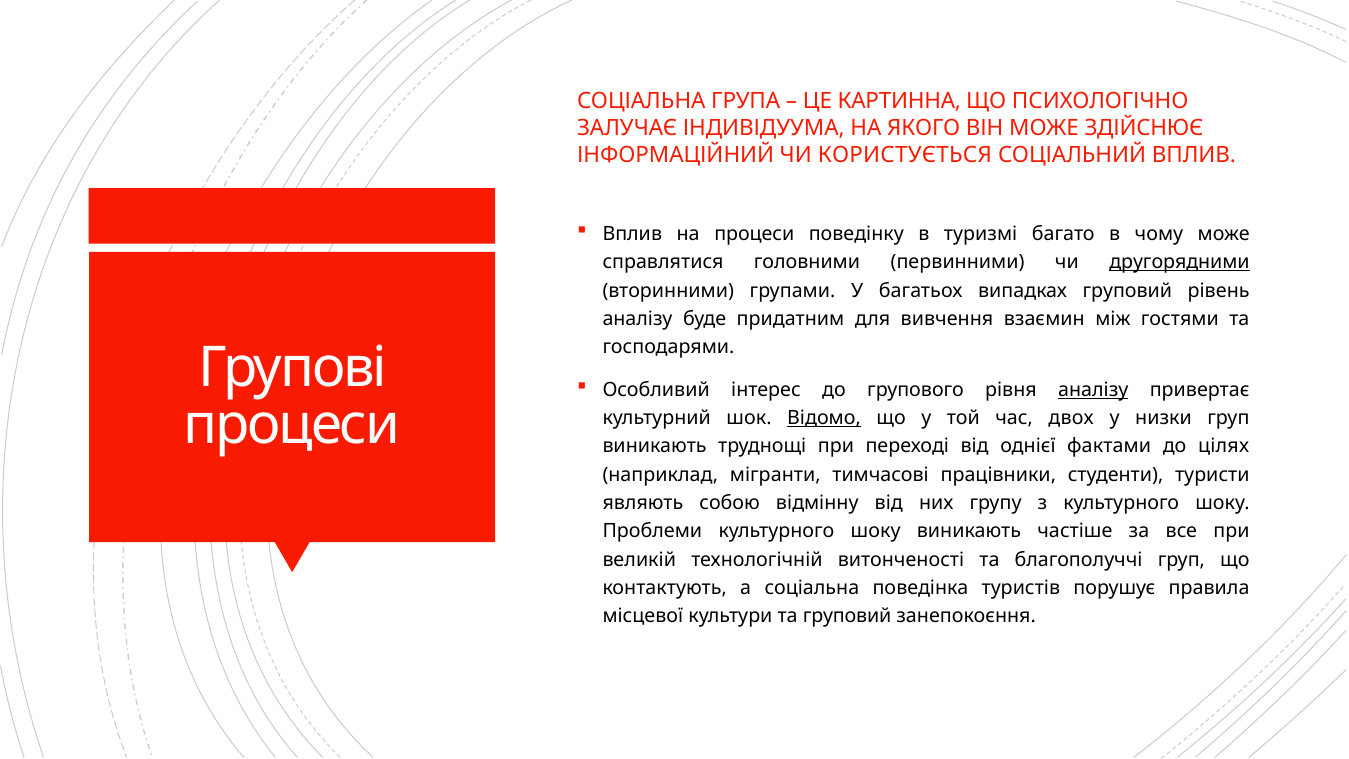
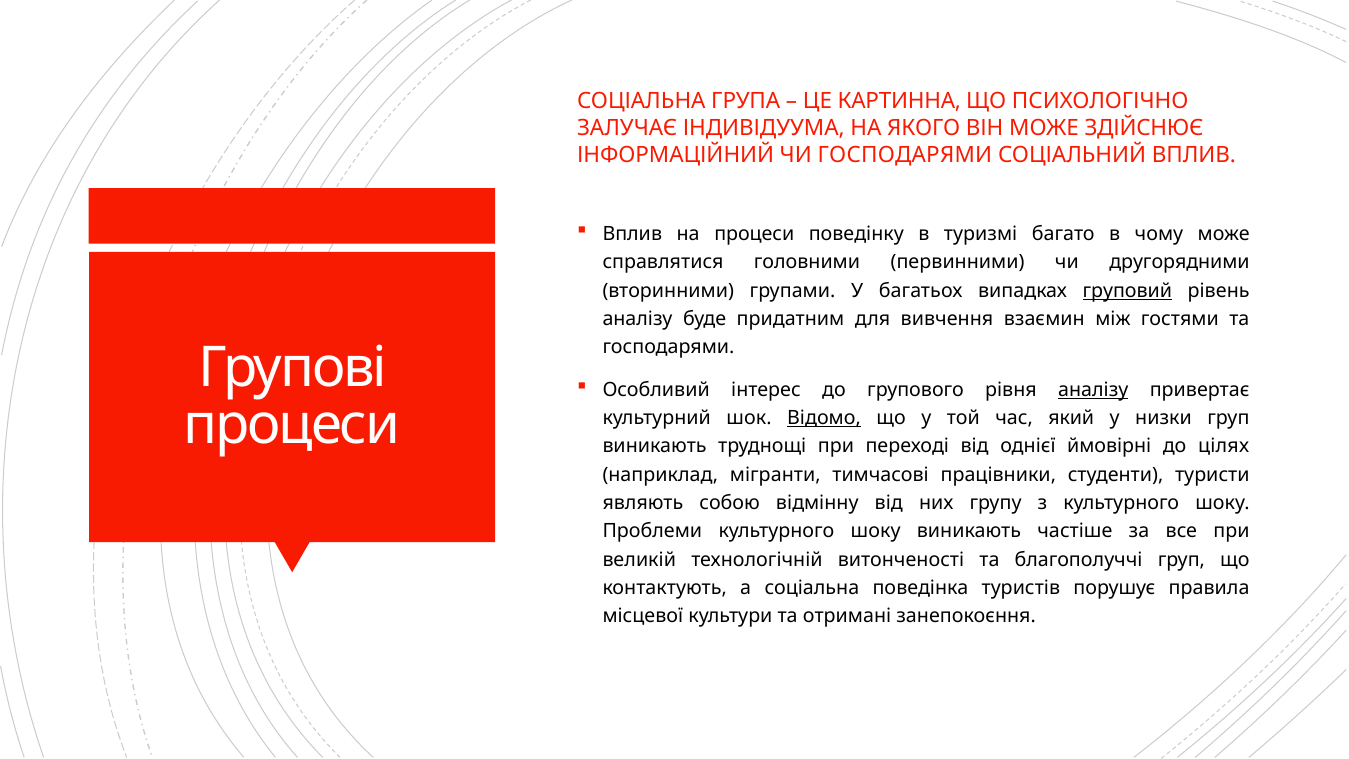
ЧИ КОРИСТУЄТЬСЯ: КОРИСТУЄТЬСЯ -> ГОСПОДАРЯМИ
другорядними underline: present -> none
груповий at (1127, 291) underline: none -> present
двох: двох -> який
фактами: фактами -> ймовірні
та груповий: груповий -> отримані
